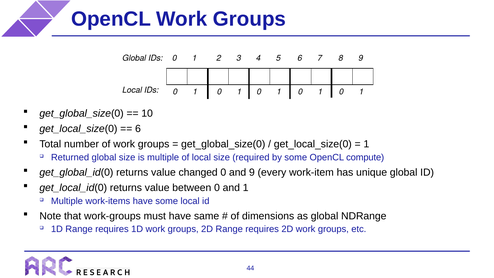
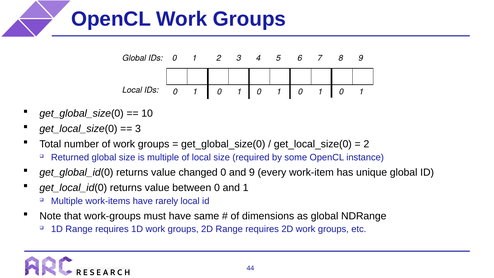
6 at (138, 129): 6 -> 3
1 at (366, 144): 1 -> 2
compute: compute -> instance
have some: some -> rarely
